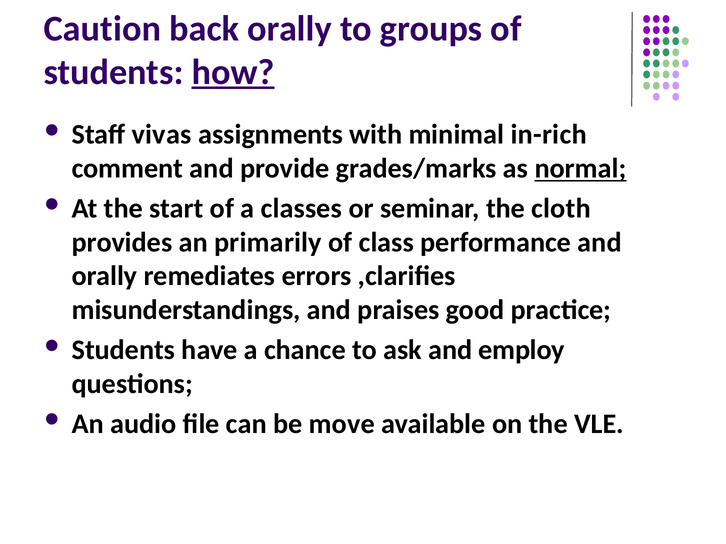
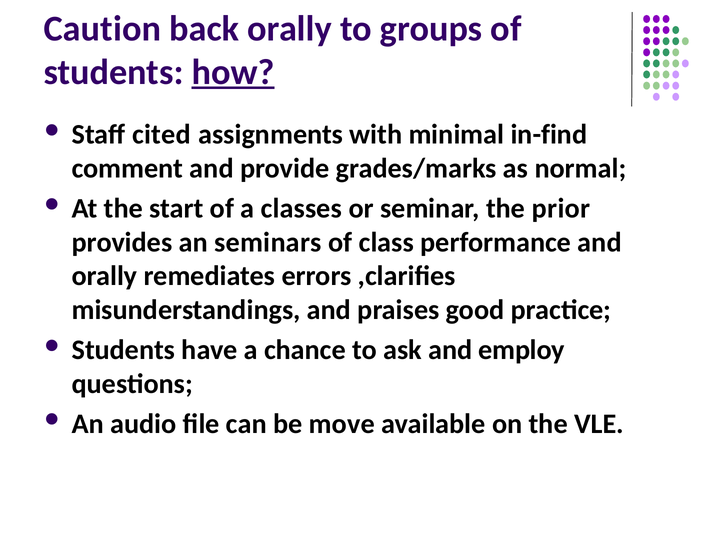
vivas: vivas -> cited
in-rich: in-rich -> in-find
normal underline: present -> none
cloth: cloth -> prior
primarily: primarily -> seminars
